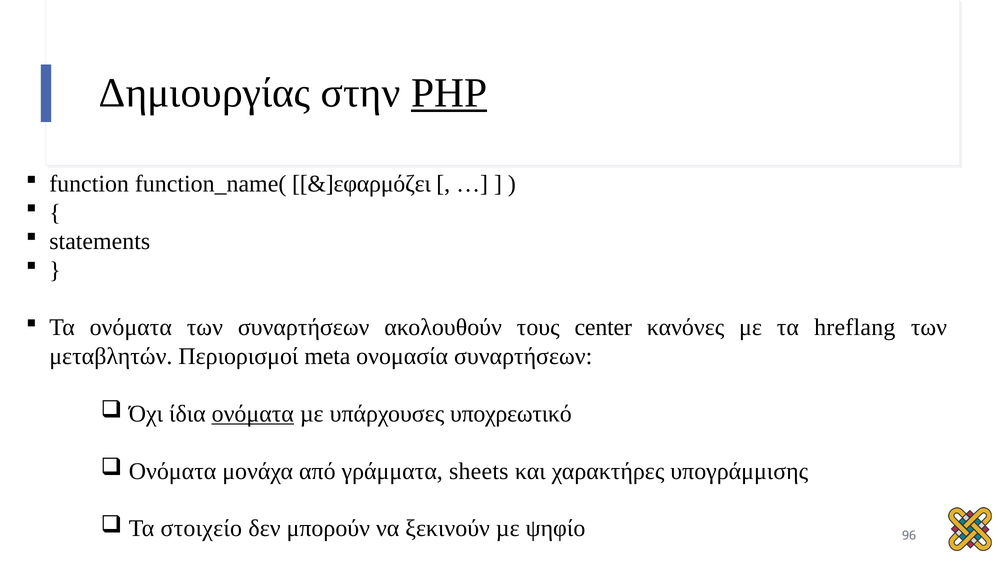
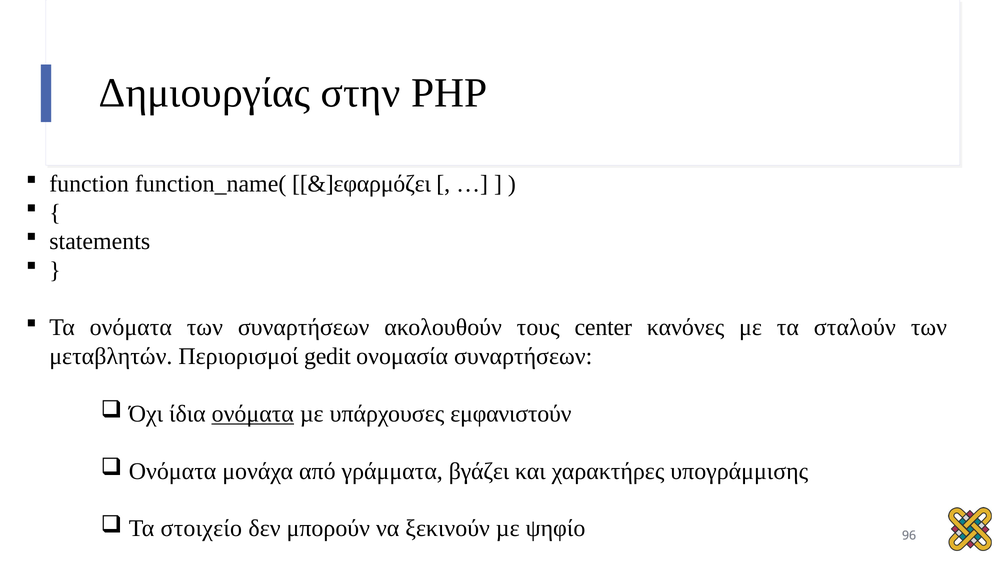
PHP underline: present -> none
hreflang: hreflang -> σταλούν
meta: meta -> gedit
υποχρεωτικό: υποχρεωτικό -> εμφανιστούν
sheets: sheets -> βγάζει
